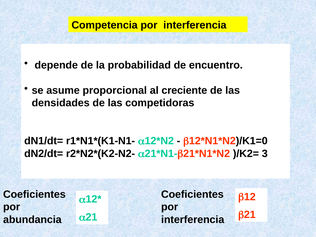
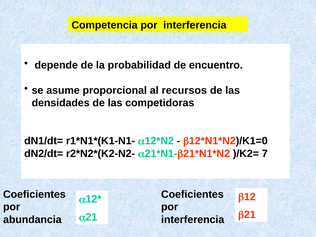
creciente: creciente -> recursos
3: 3 -> 7
